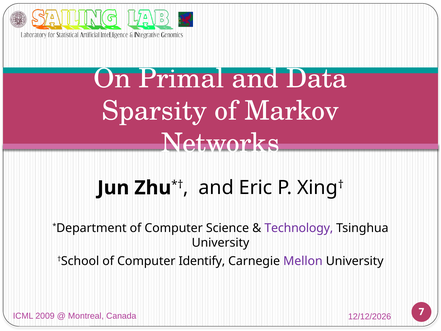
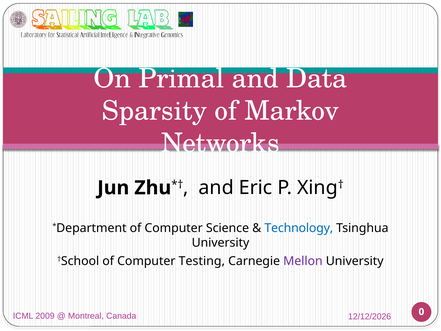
Technology colour: purple -> blue
Identify: Identify -> Testing
7: 7 -> 0
